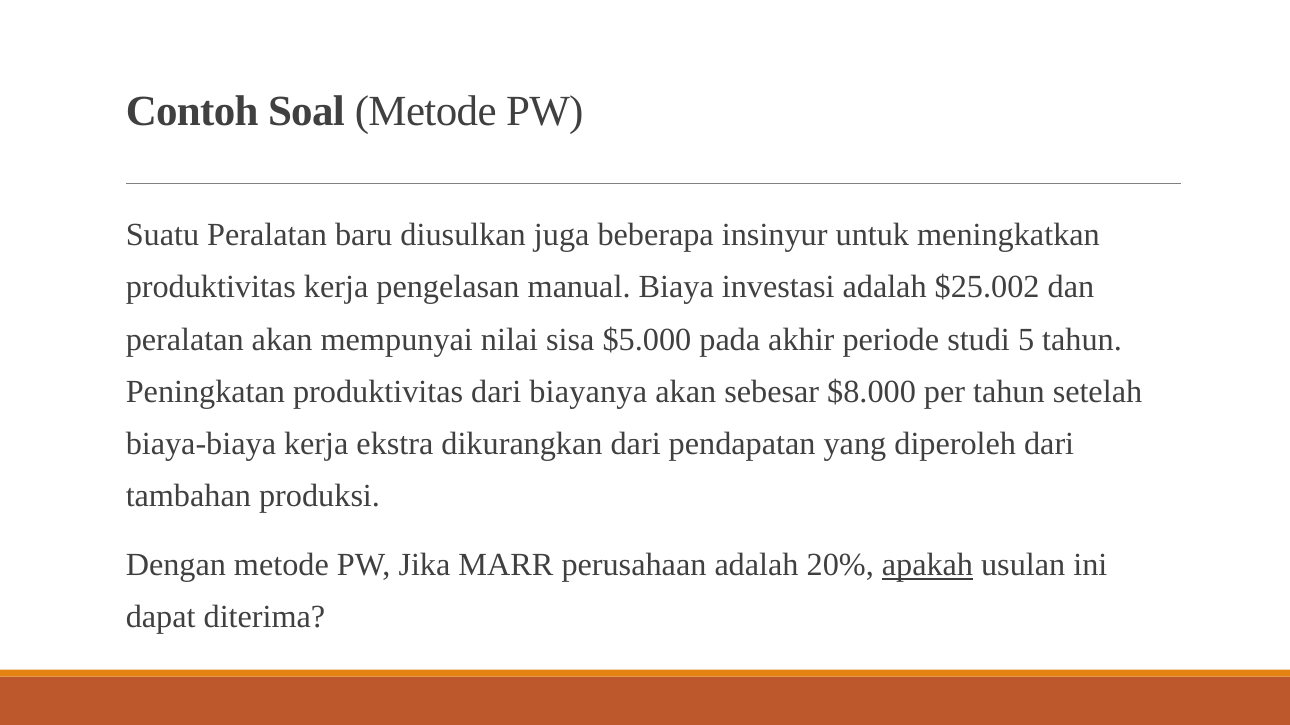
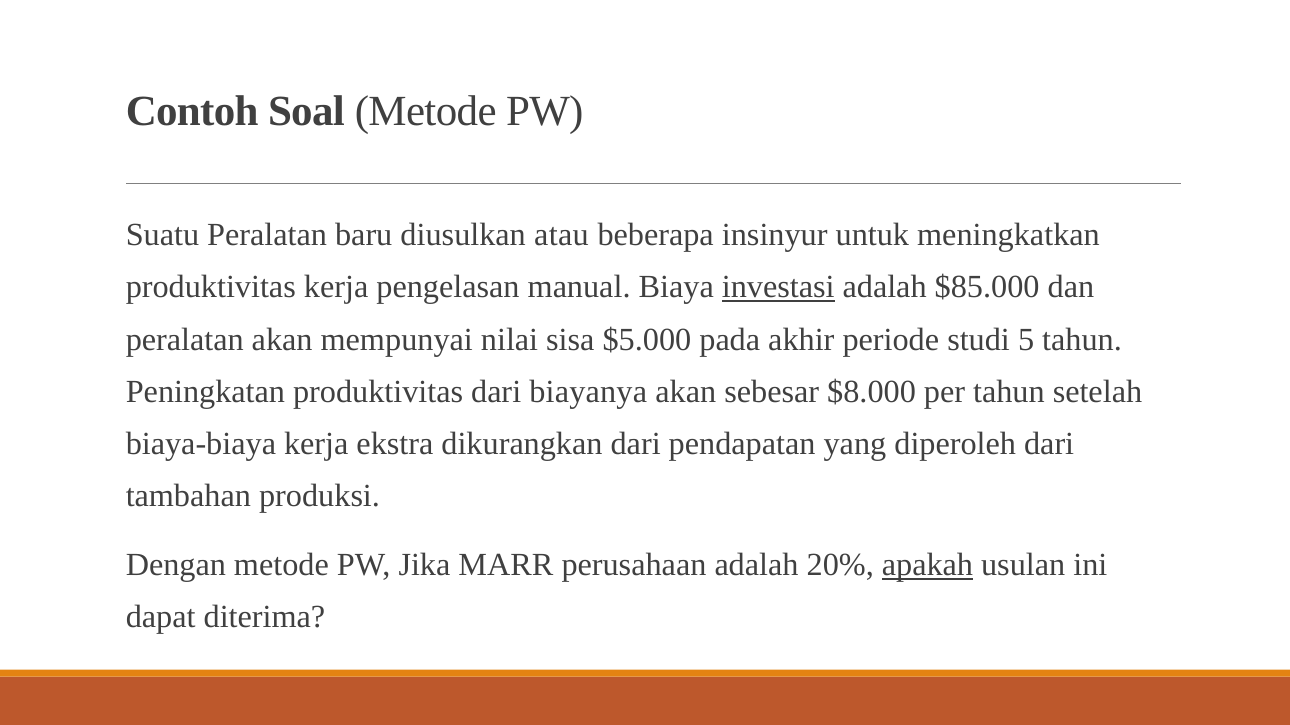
juga: juga -> atau
investasi underline: none -> present
$25.002: $25.002 -> $85.000
